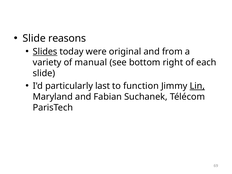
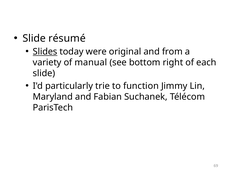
reasons: reasons -> résumé
last: last -> trie
Lin underline: present -> none
